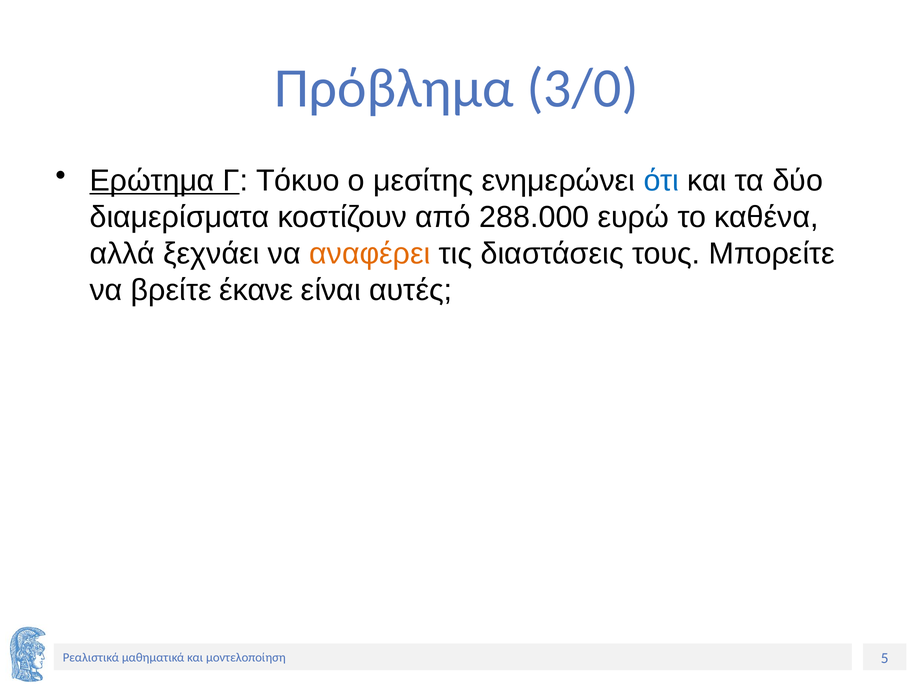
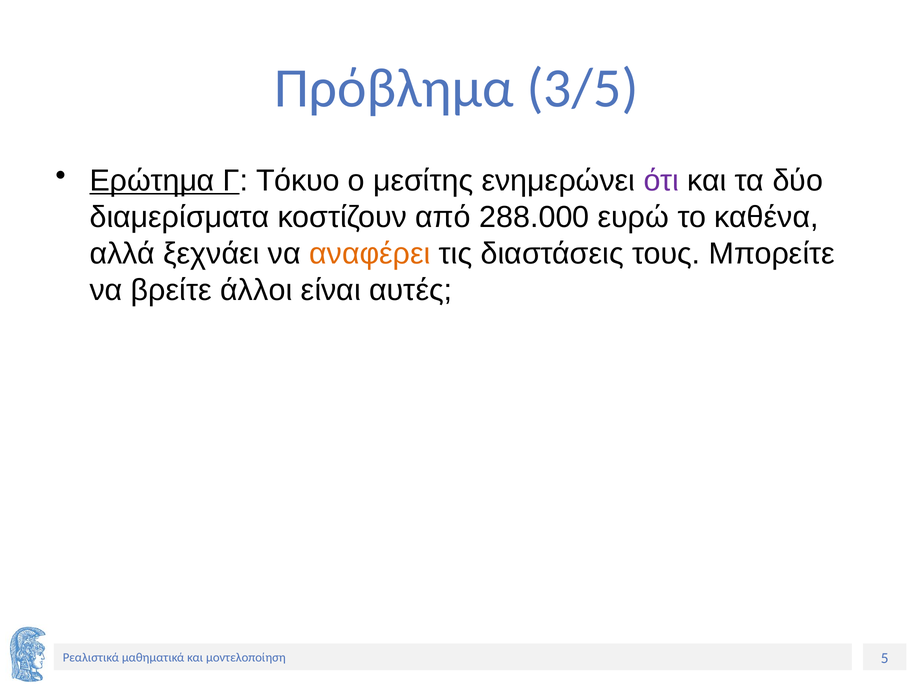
3/0: 3/0 -> 3/5
ότι colour: blue -> purple
έκανε: έκανε -> άλλοι
